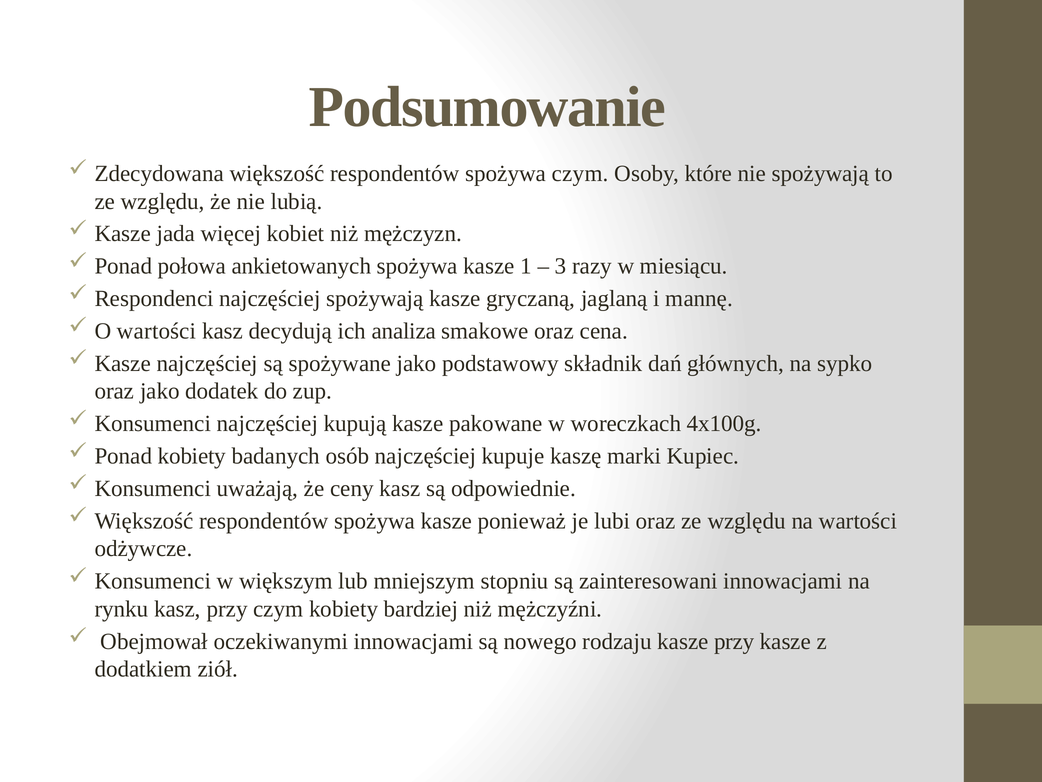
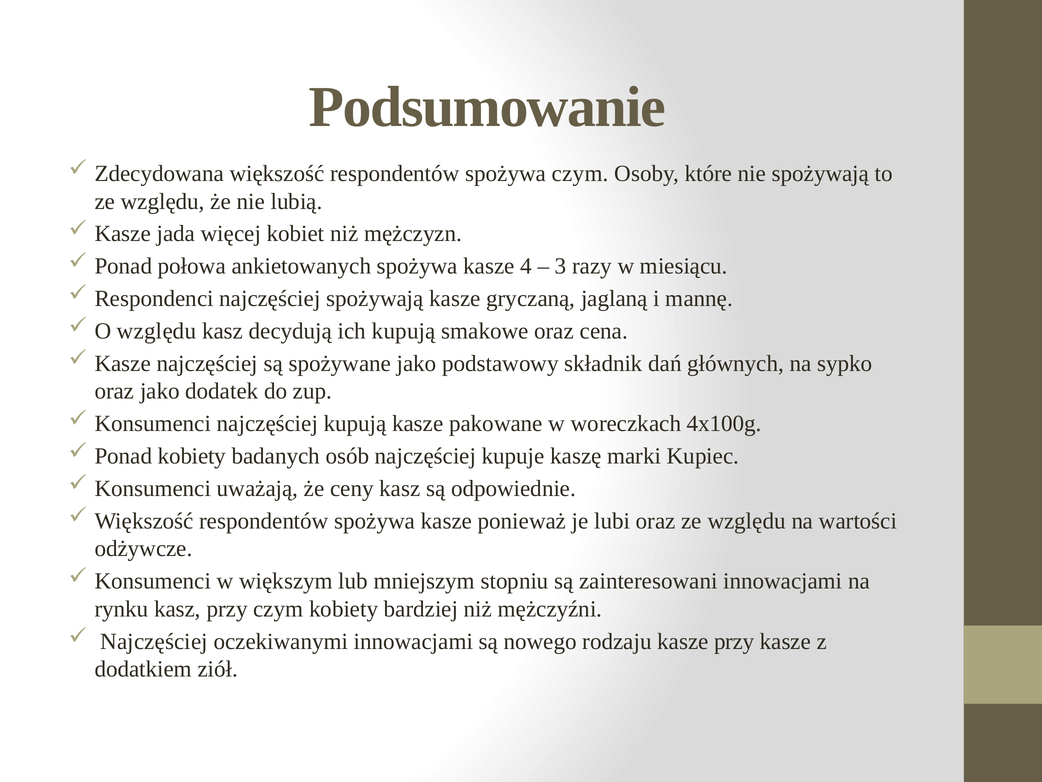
1: 1 -> 4
O wartości: wartości -> względu
ich analiza: analiza -> kupują
Obejmował at (154, 641): Obejmował -> Najczęściej
